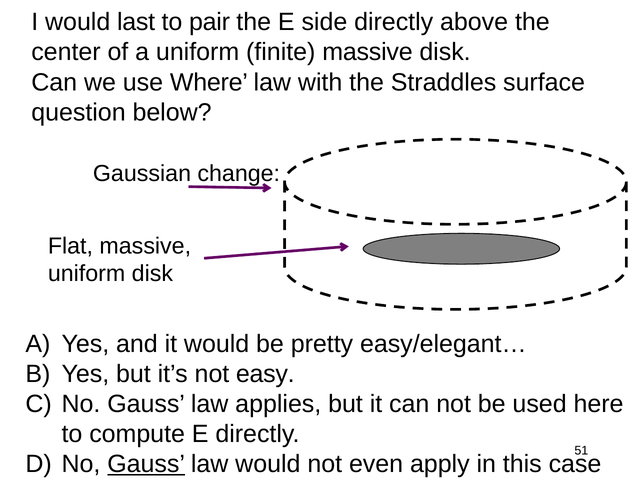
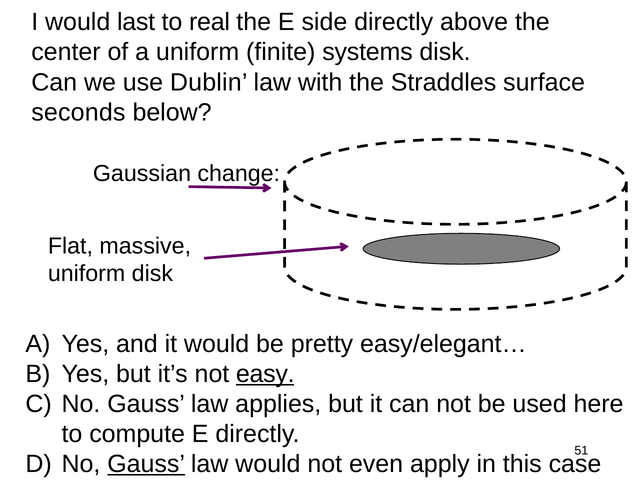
pair: pair -> real
finite massive: massive -> systems
Where: Where -> Dublin
question: question -> seconds
easy underline: none -> present
